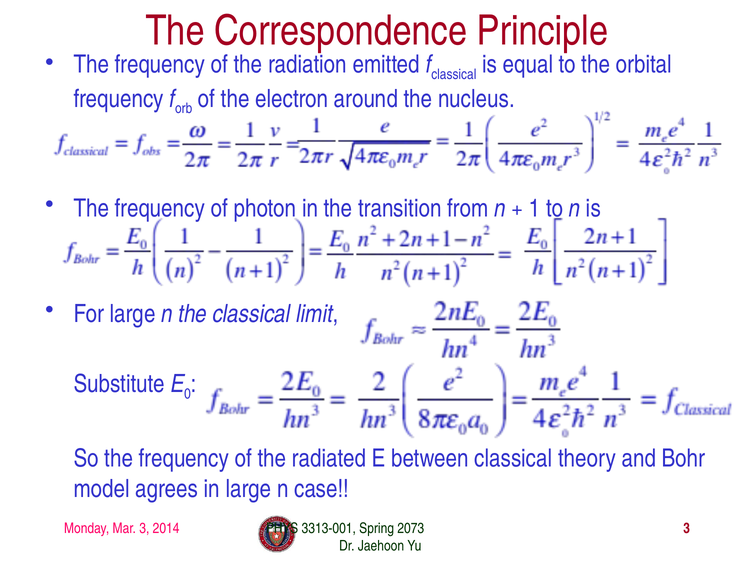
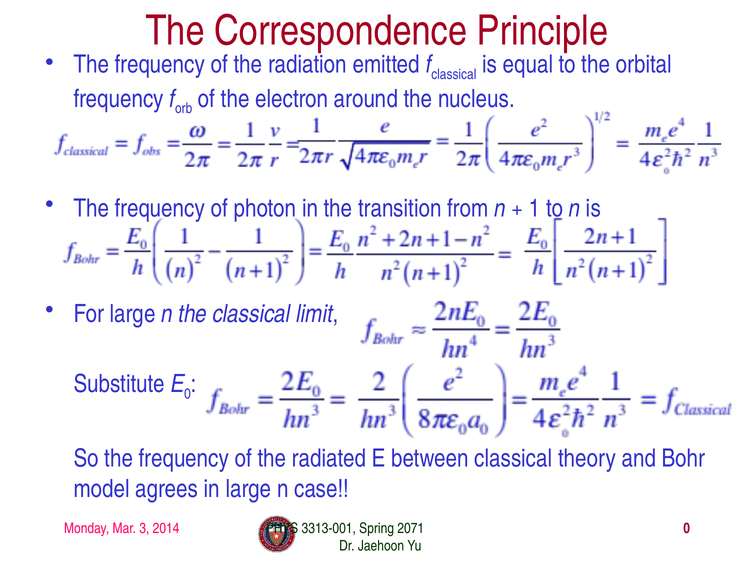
2073: 2073 -> 2071
2014 3: 3 -> 0
